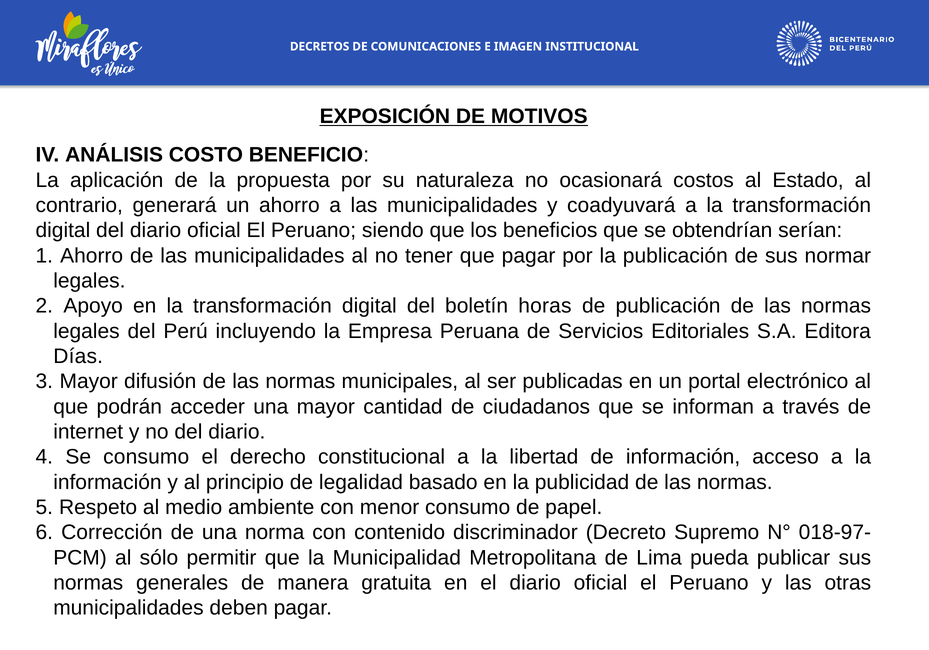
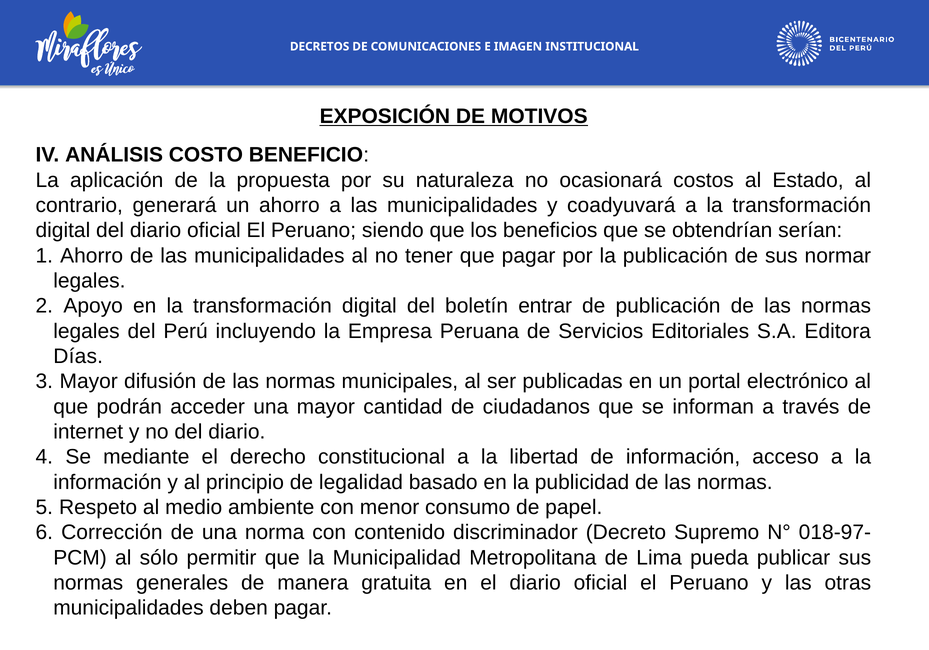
horas: horas -> entrar
Se consumo: consumo -> mediante
